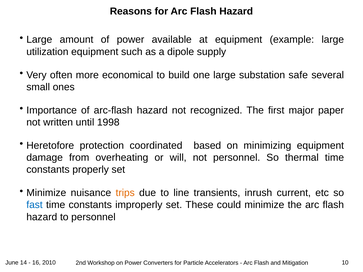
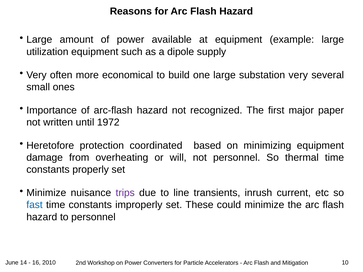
substation safe: safe -> very
1998: 1998 -> 1972
trips colour: orange -> purple
